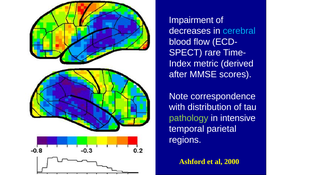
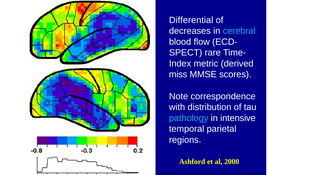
Impairment: Impairment -> Differential
after: after -> miss
pathology colour: light green -> light blue
